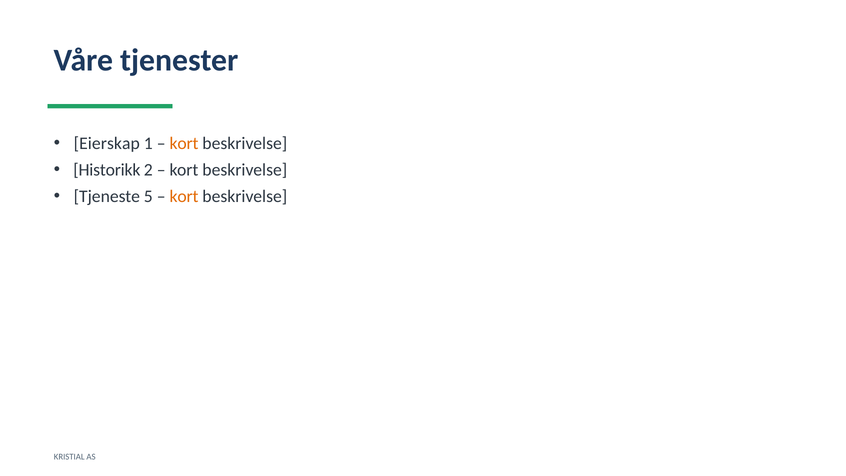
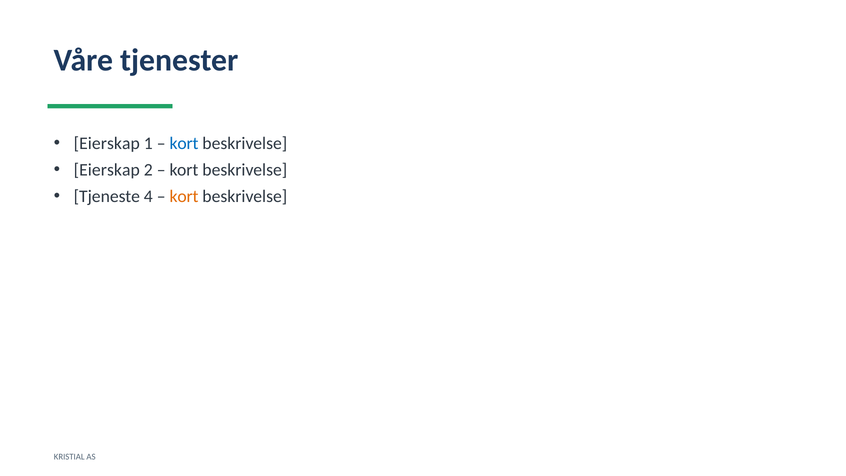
kort at (184, 143) colour: orange -> blue
Historikk at (107, 170): Historikk -> Eierskap
5: 5 -> 4
